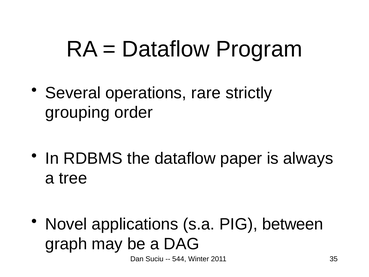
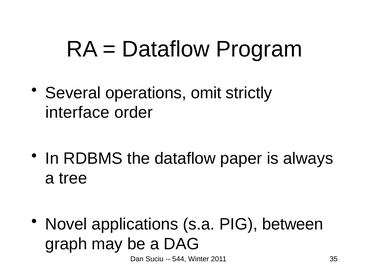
rare: rare -> omit
grouping: grouping -> interface
